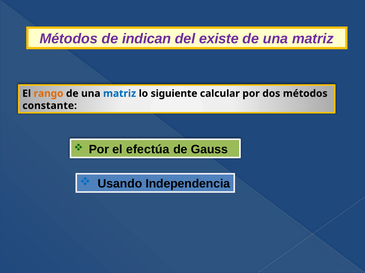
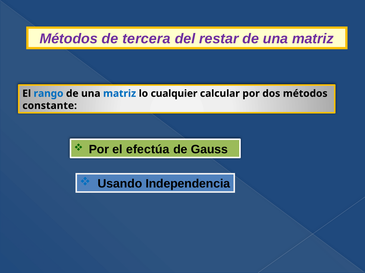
indican: indican -> tercera
existe: existe -> restar
rango colour: orange -> blue
siguiente: siguiente -> cualquier
